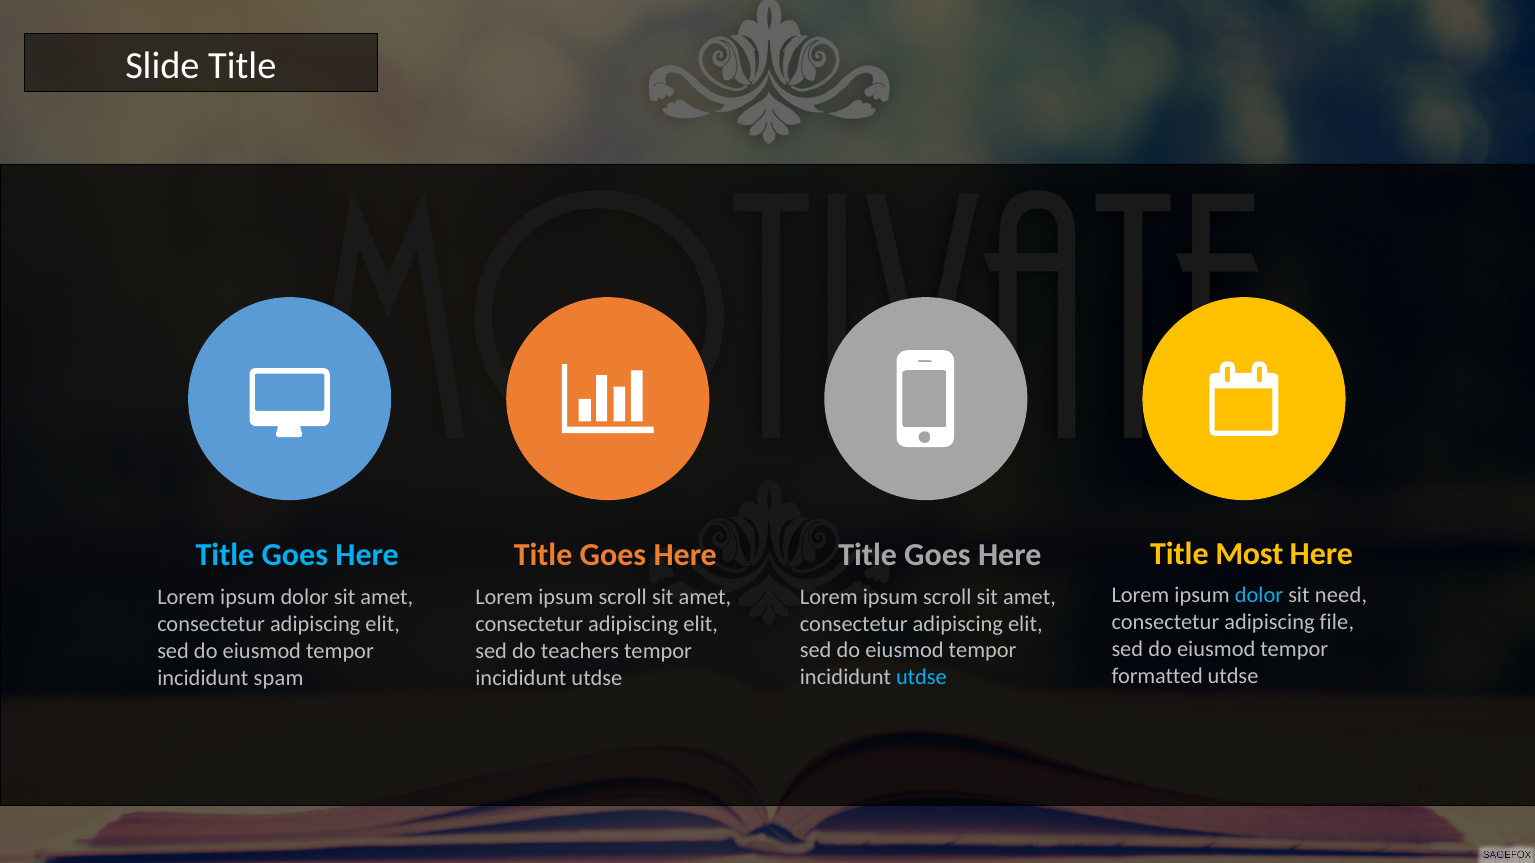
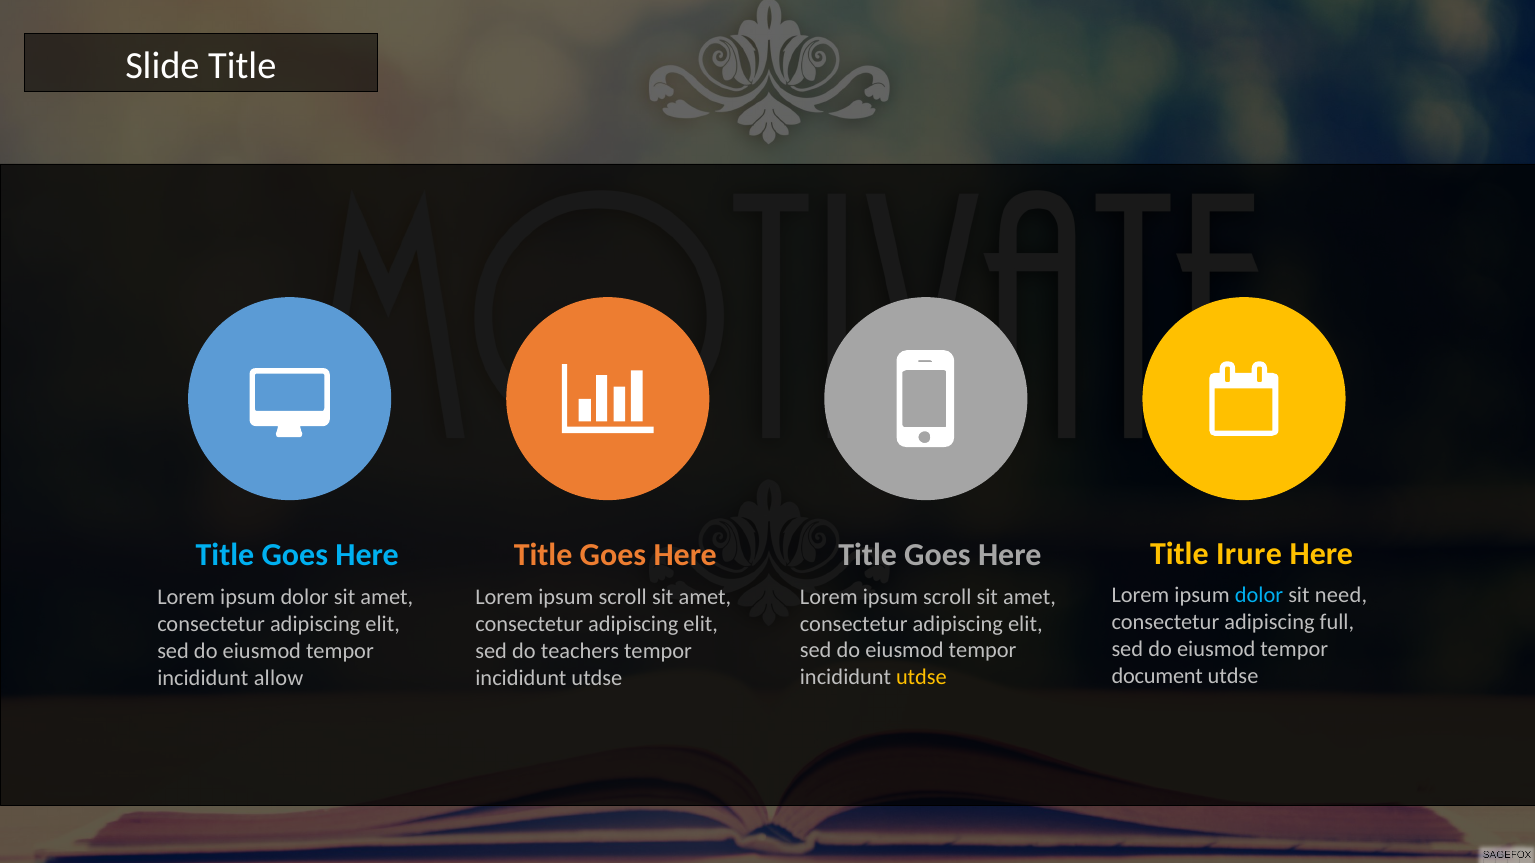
Most: Most -> Irure
file: file -> full
formatted: formatted -> document
utdse at (921, 678) colour: light blue -> yellow
spam: spam -> allow
